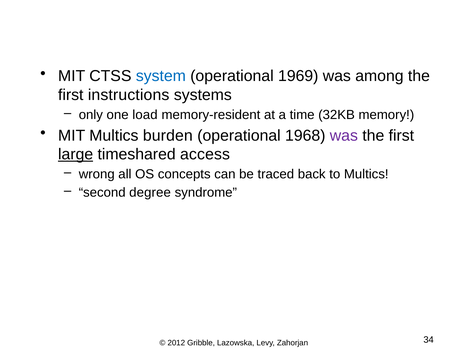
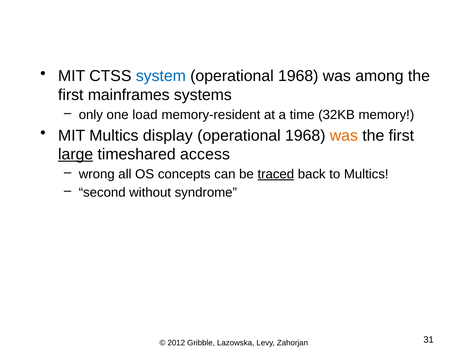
1969 at (298, 76): 1969 -> 1968
instructions: instructions -> mainframes
burden: burden -> display
was at (344, 136) colour: purple -> orange
traced underline: none -> present
degree: degree -> without
34: 34 -> 31
